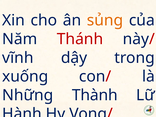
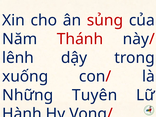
sủng colour: orange -> red
vĩnh: vĩnh -> lênh
Thành: Thành -> Tuyên
